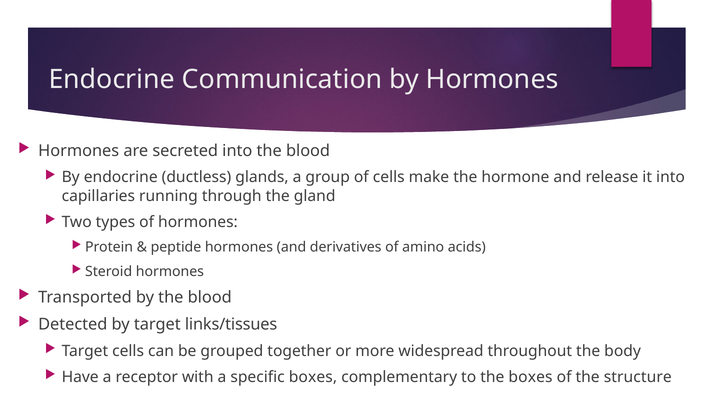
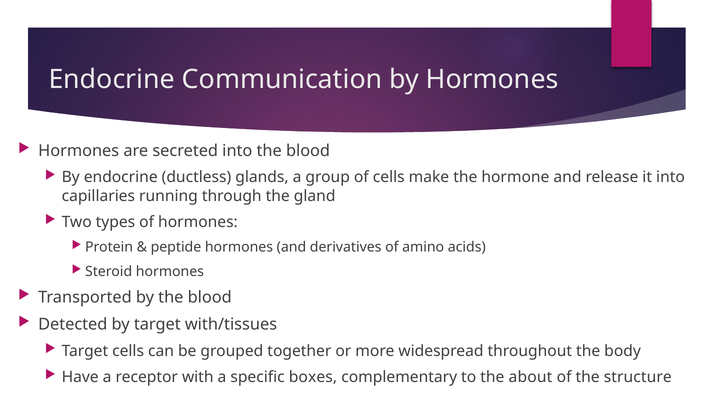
links/tissues: links/tissues -> with/tissues
the boxes: boxes -> about
